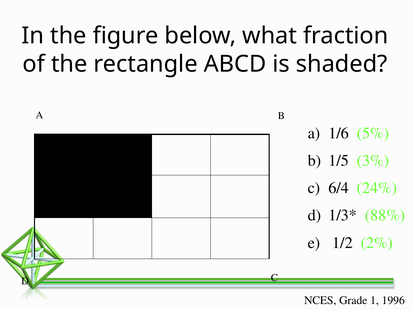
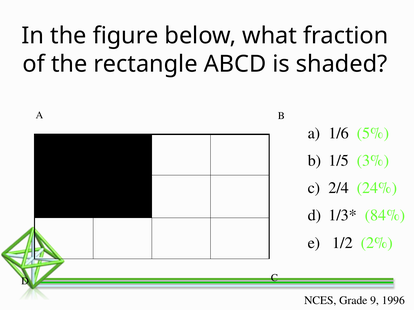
6/4: 6/4 -> 2/4
88%: 88% -> 84%
1: 1 -> 9
